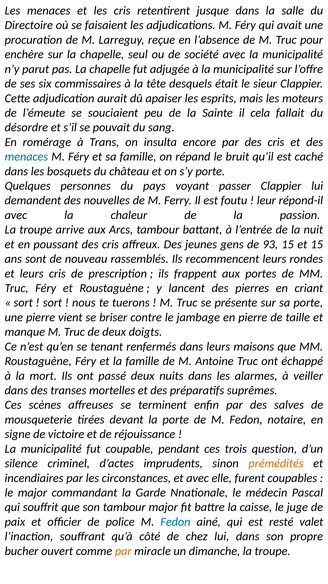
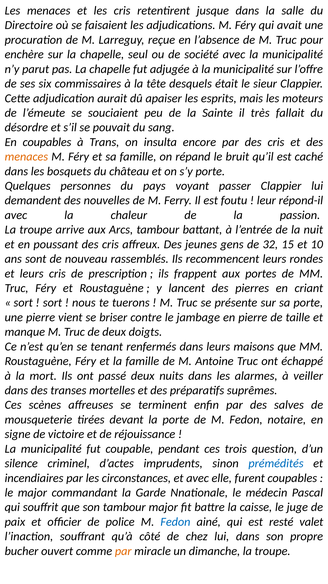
cela: cela -> très
En romérage: romérage -> coupables
menaces at (26, 156) colour: blue -> orange
93: 93 -> 32
et 15: 15 -> 10
prémédités colour: orange -> blue
